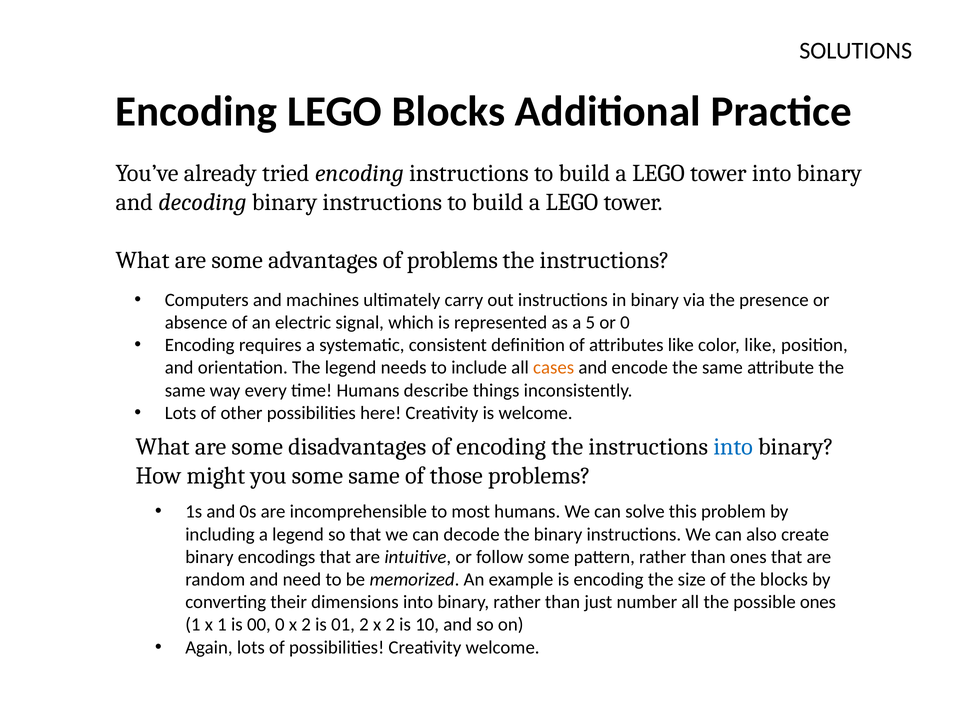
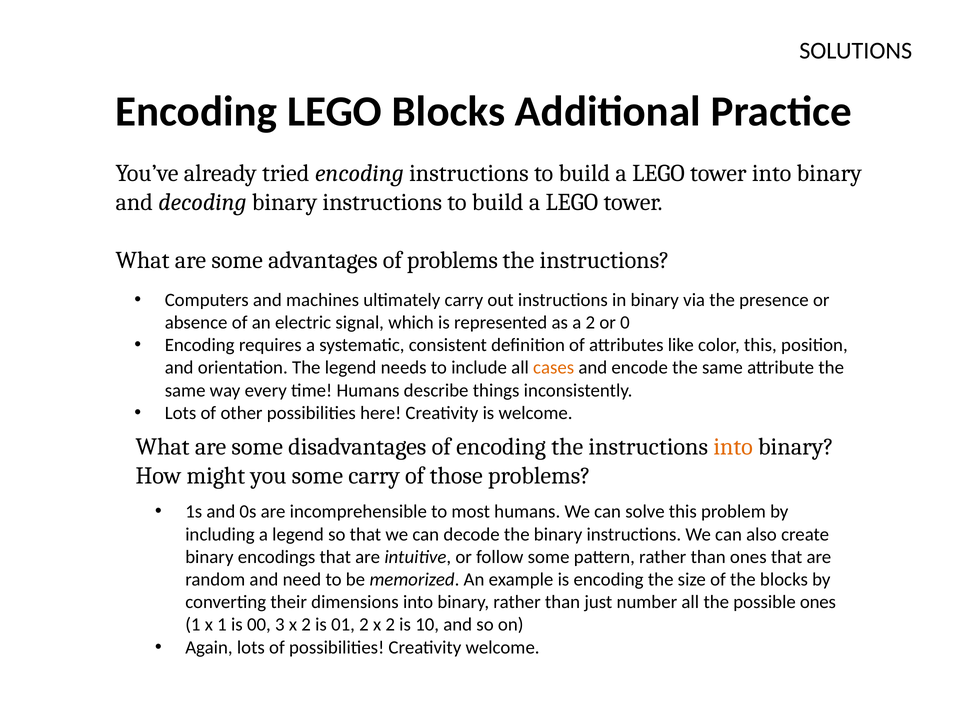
a 5: 5 -> 2
color like: like -> this
into at (733, 447) colour: blue -> orange
some same: same -> carry
00 0: 0 -> 3
